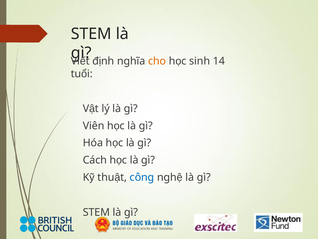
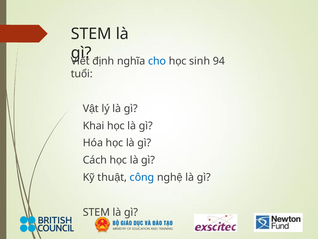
cho colour: orange -> blue
14: 14 -> 94
Viên: Viên -> Khai
